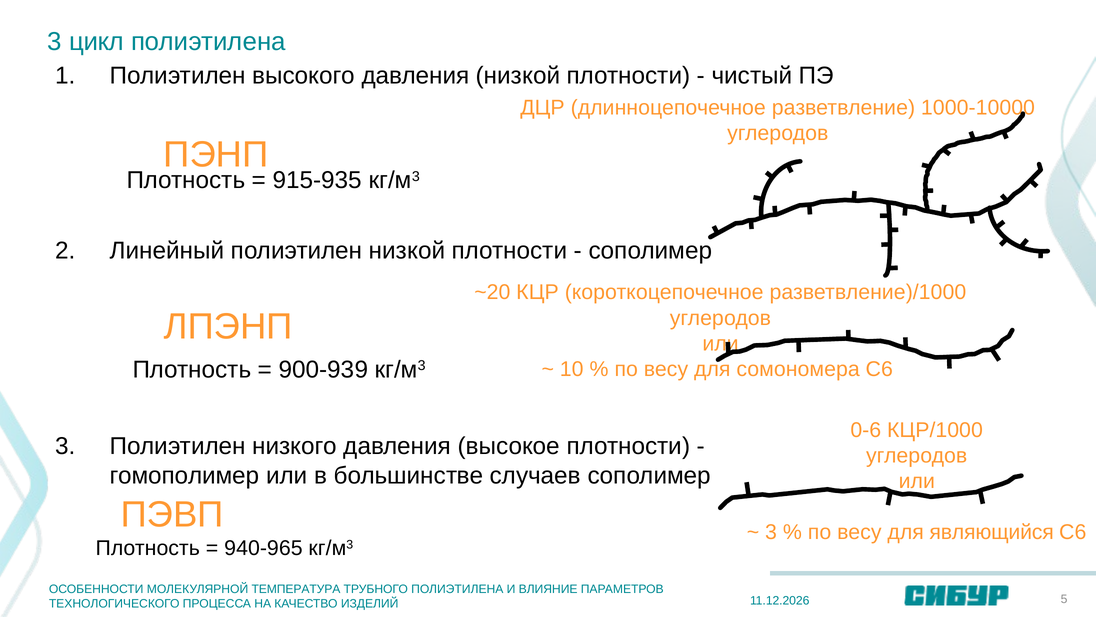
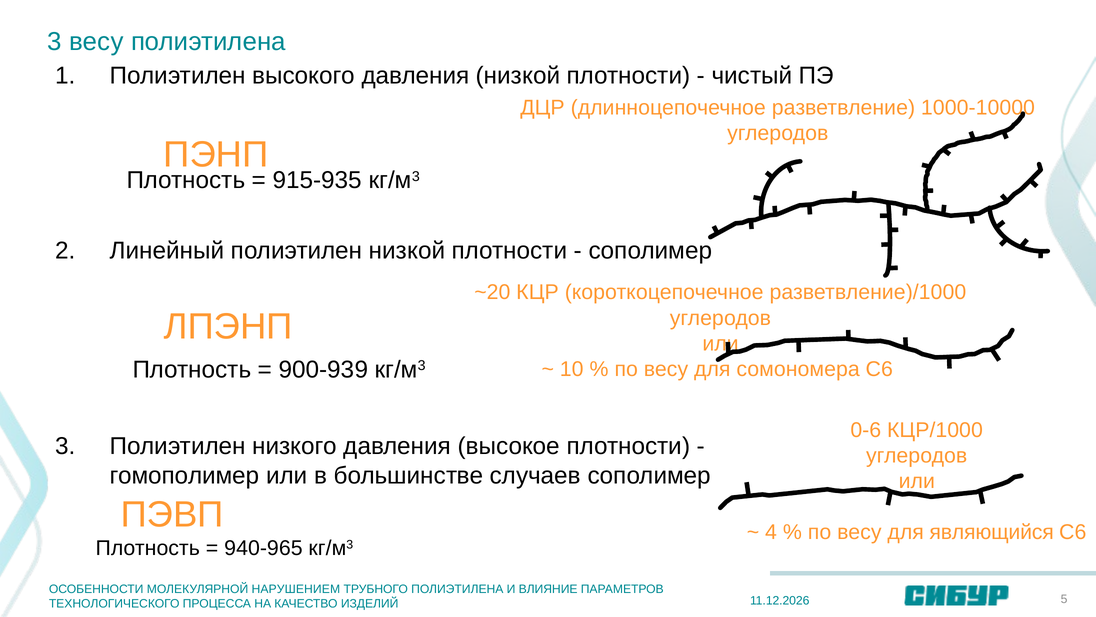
3 цикл: цикл -> весу
3 at (771, 532): 3 -> 4
ТЕМПЕРАТУРА: ТЕМПЕРАТУРА -> НАРУШЕНИЕМ
